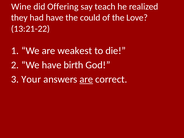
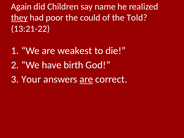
Wine: Wine -> Again
Offering: Offering -> Children
teach: teach -> name
they underline: none -> present
had have: have -> poor
Love: Love -> Told
